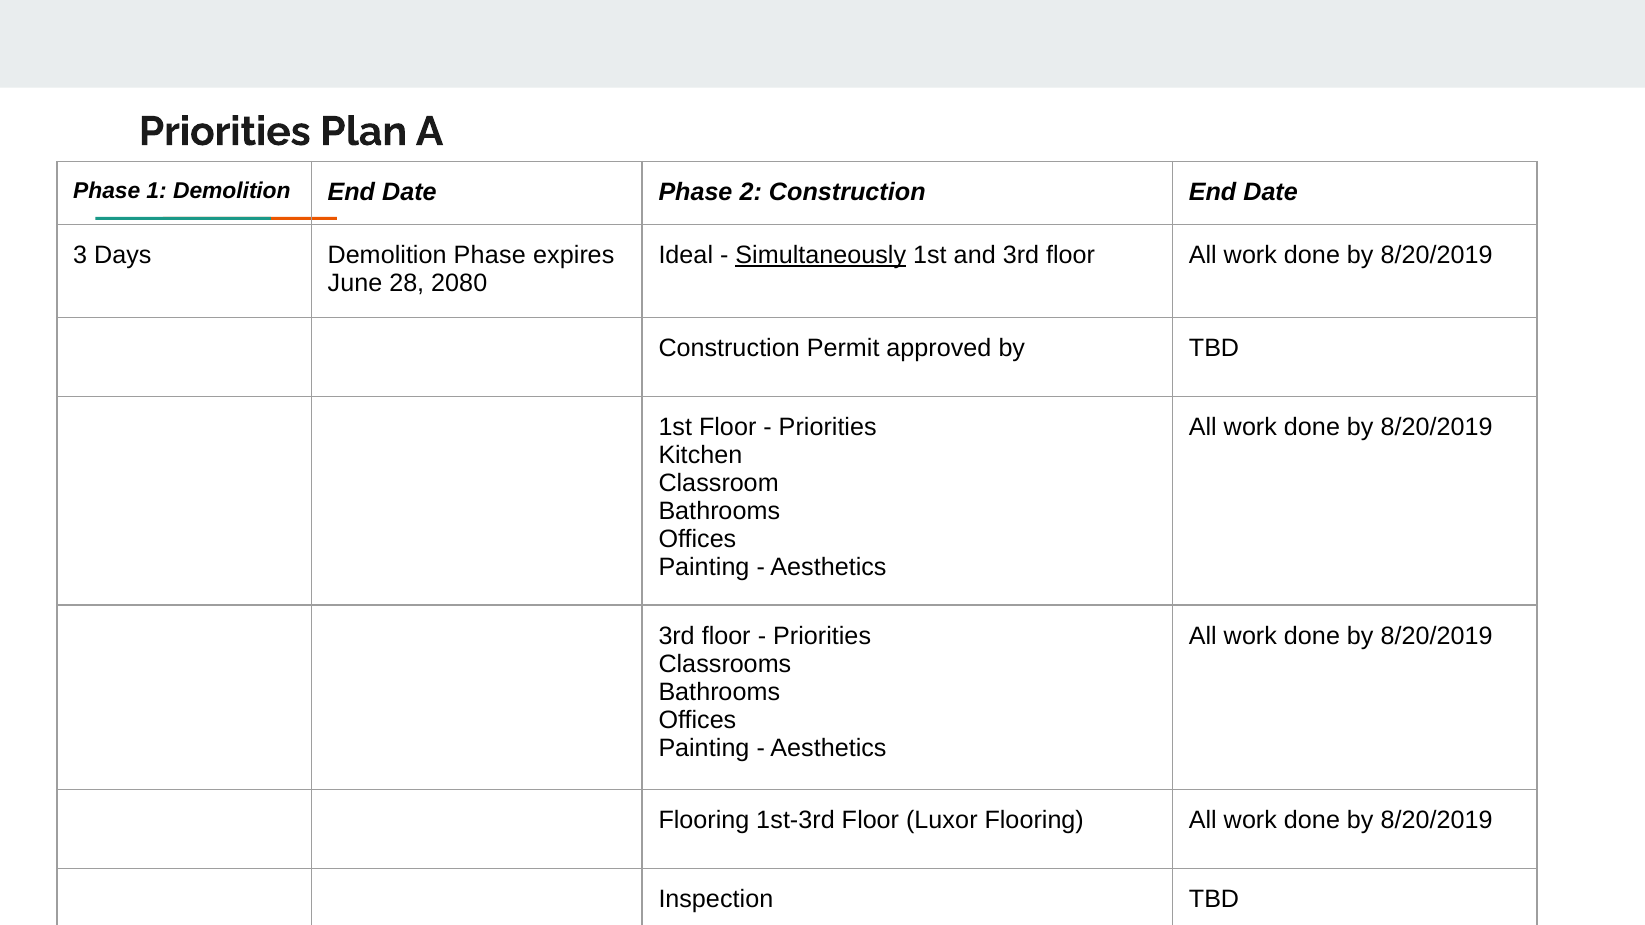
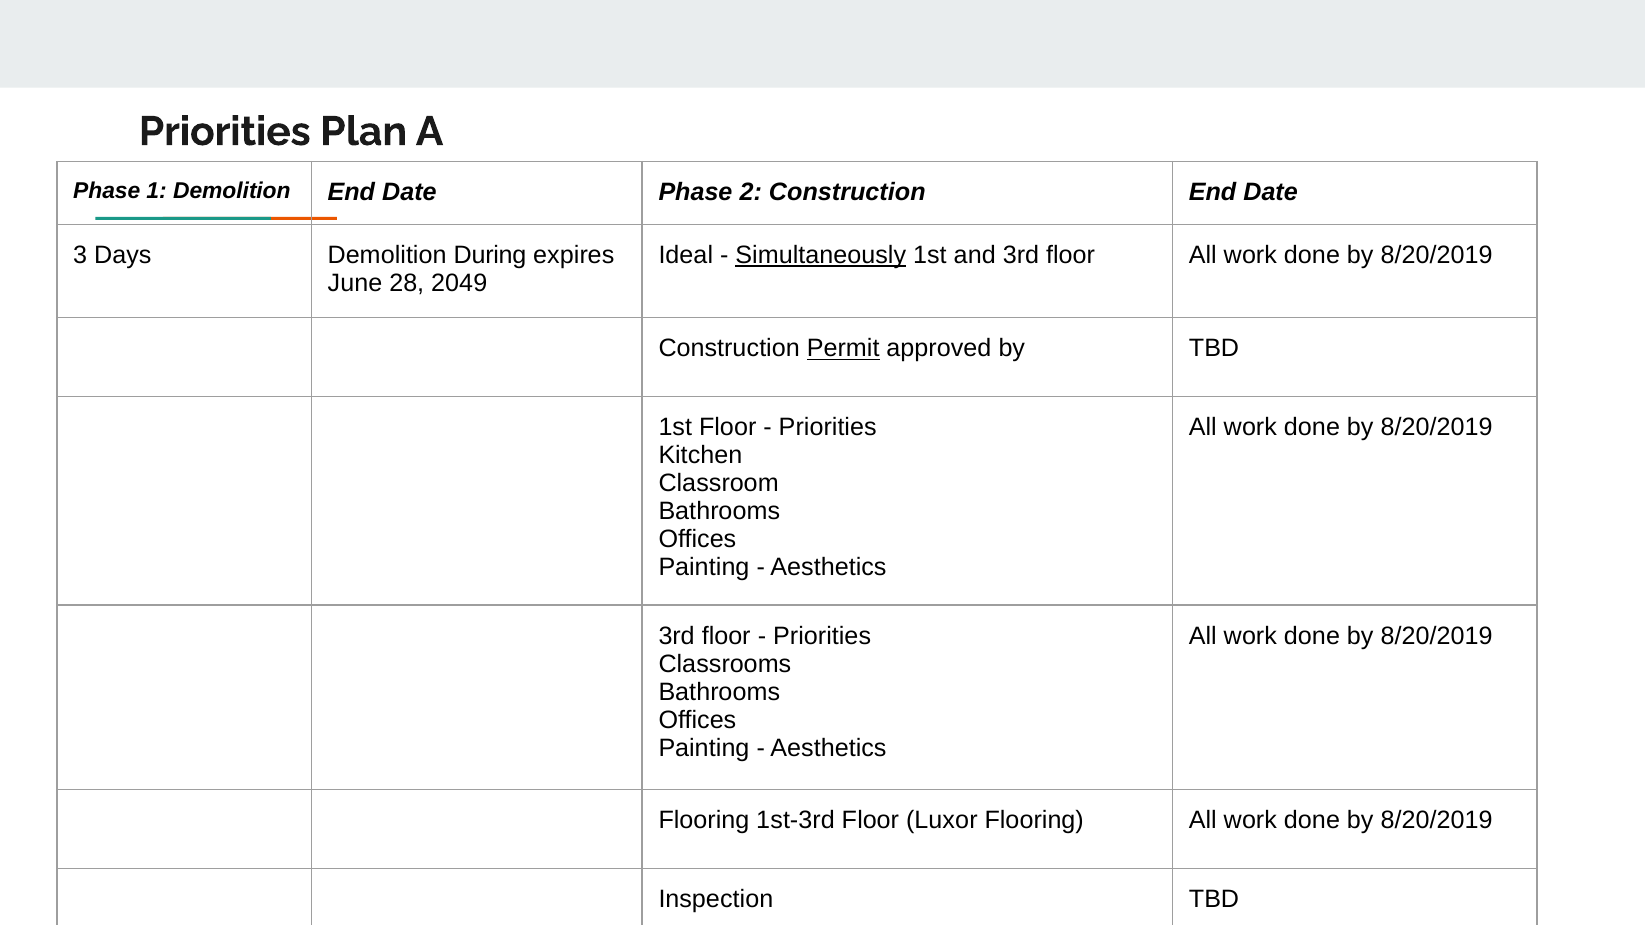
Demolition Phase: Phase -> During
2080: 2080 -> 2049
Permit underline: none -> present
